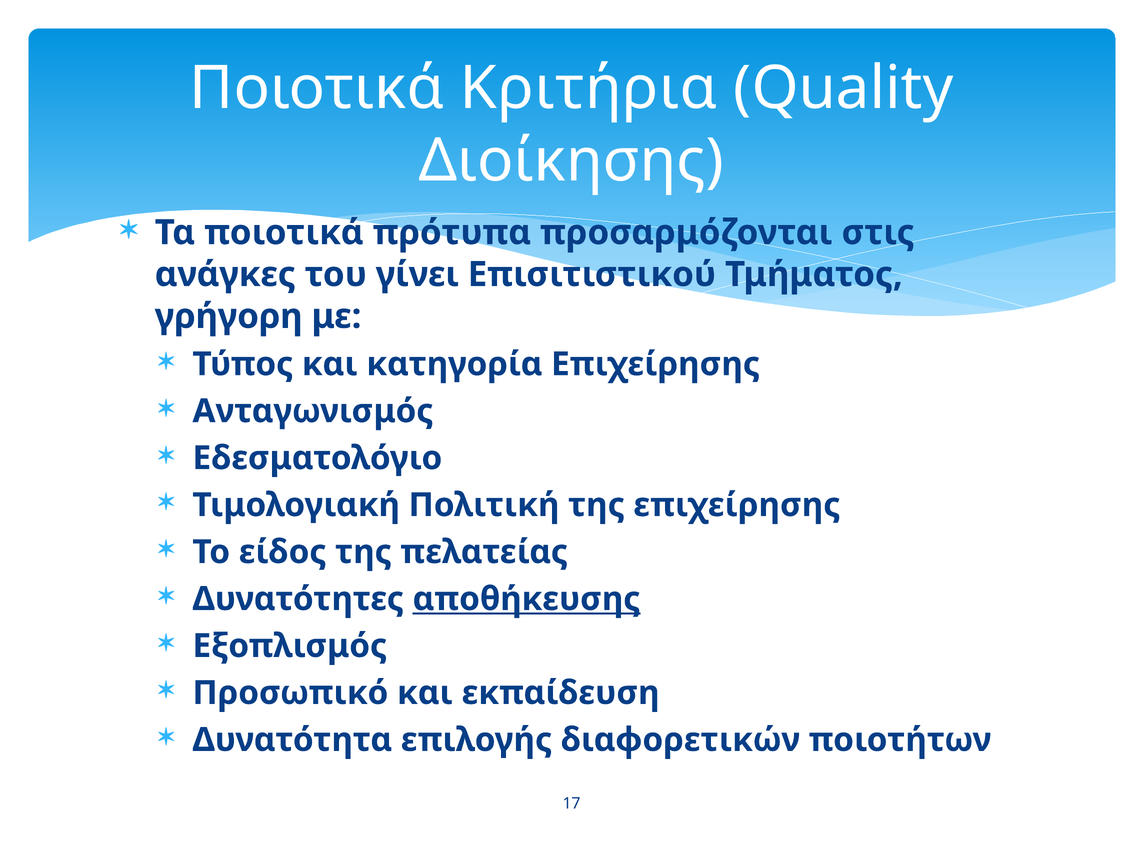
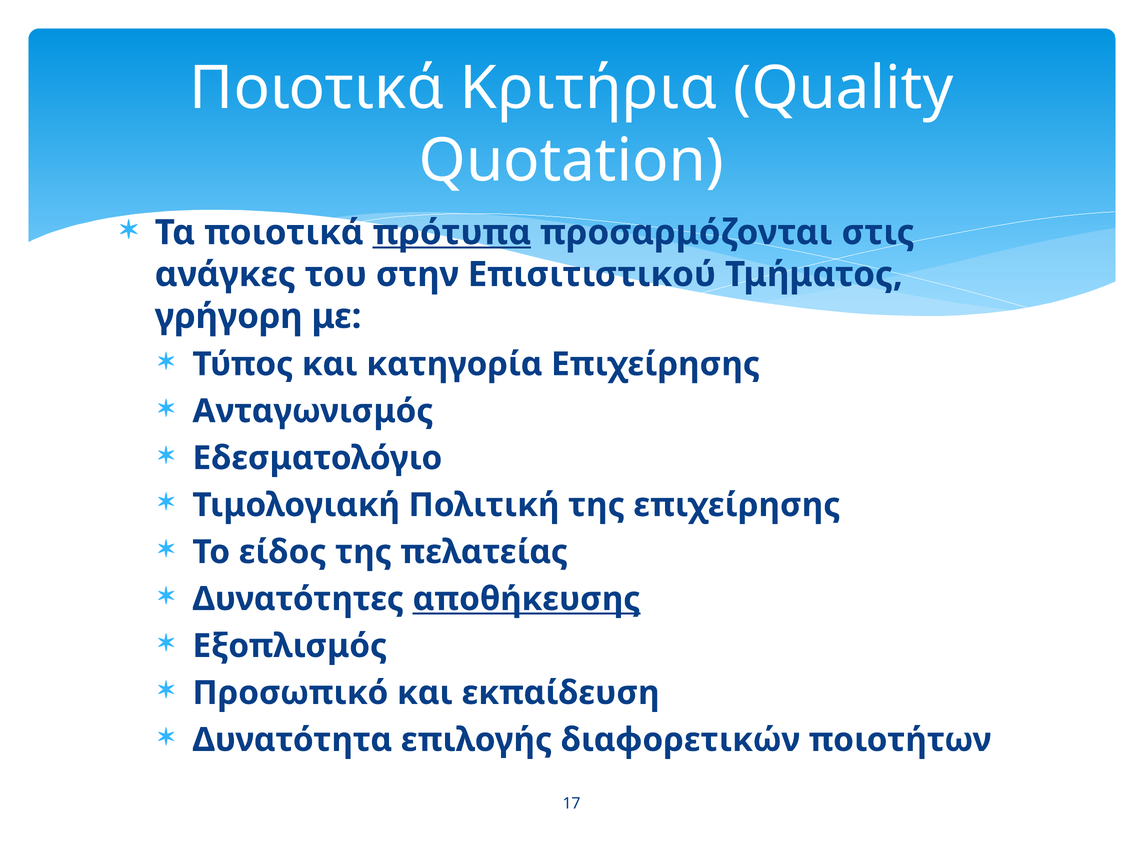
Διοίκησης: Διοίκησης -> Quotation
πρότυπα underline: none -> present
γίνει: γίνει -> στην
